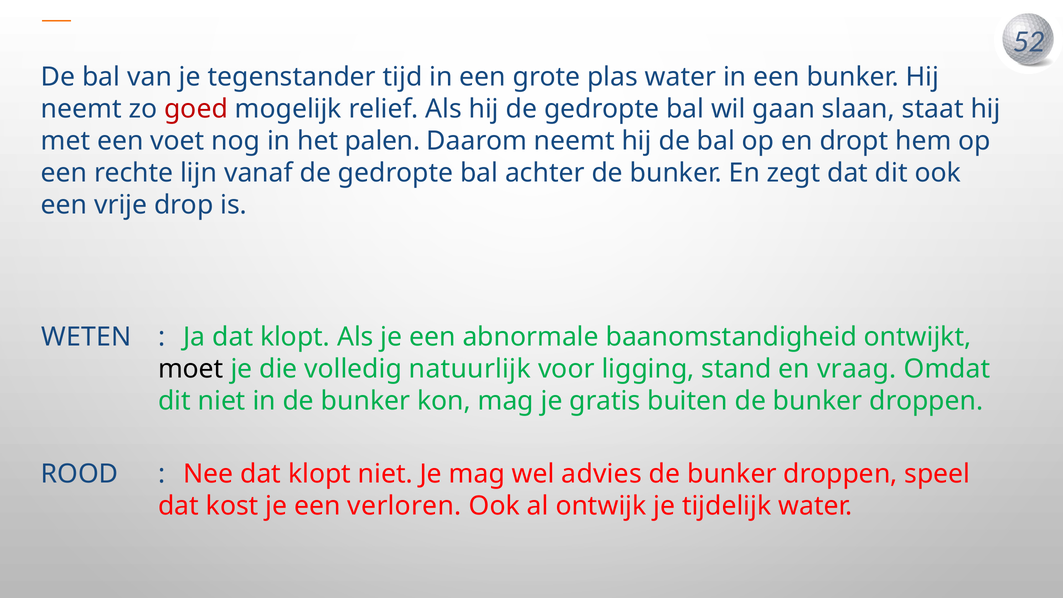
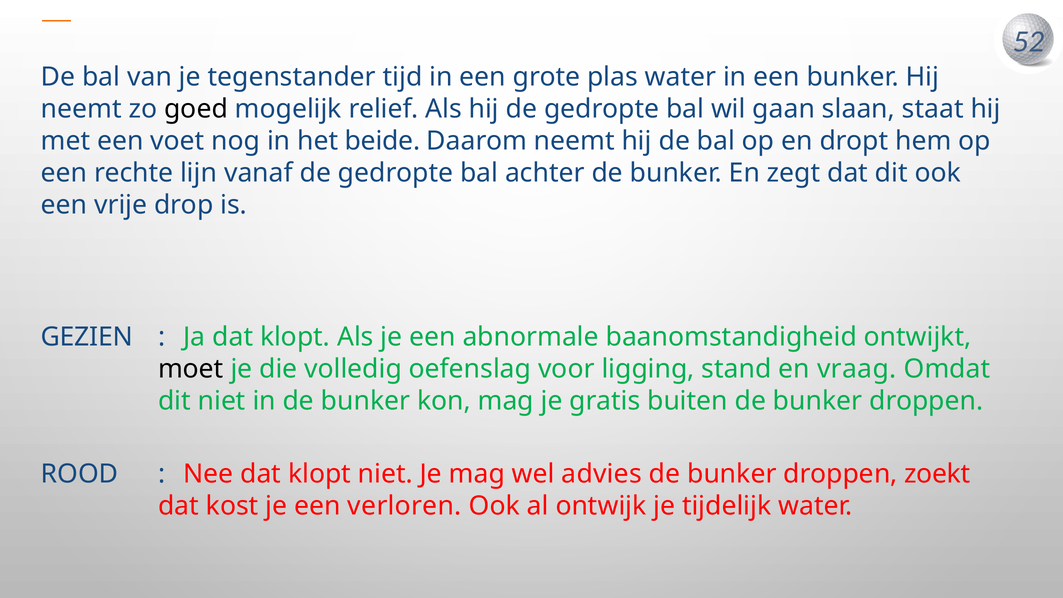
goed colour: red -> black
palen: palen -> beide
WETEN: WETEN -> GEZIEN
natuurlijk: natuurlijk -> oefenslag
speel: speel -> zoekt
